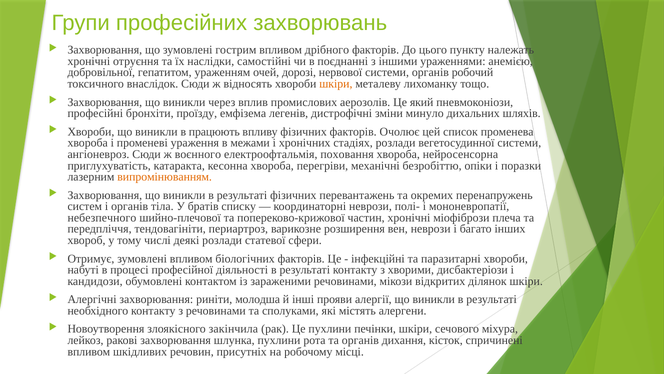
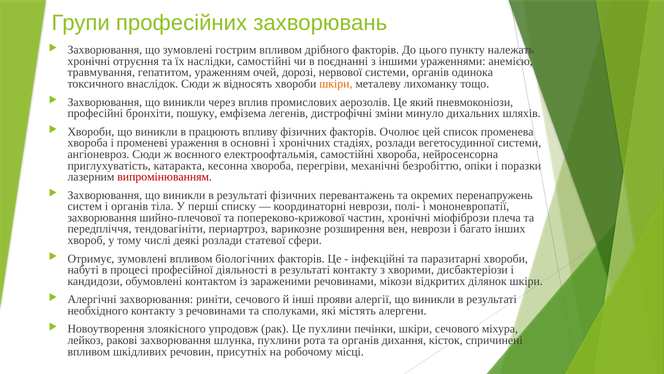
добровільної: добровільної -> травмування
робочий: робочий -> одинока
проїзду: проїзду -> пошуку
межами: межами -> основні
електроофтальмія поховання: поховання -> самостійні
випромінюванням colour: orange -> red
братів: братів -> перші
небезпечного at (102, 217): небезпечного -> захворювання
риніти молодша: молодша -> сечового
закінчила: закінчила -> упродовж
